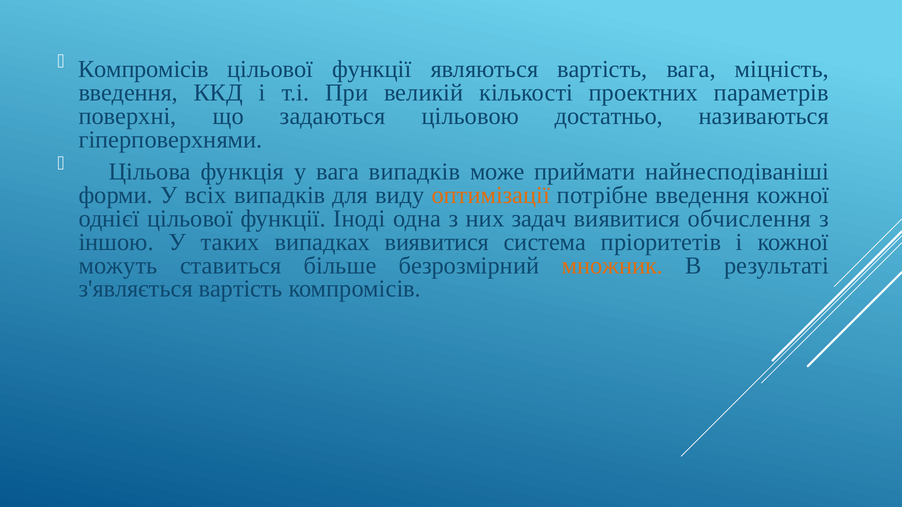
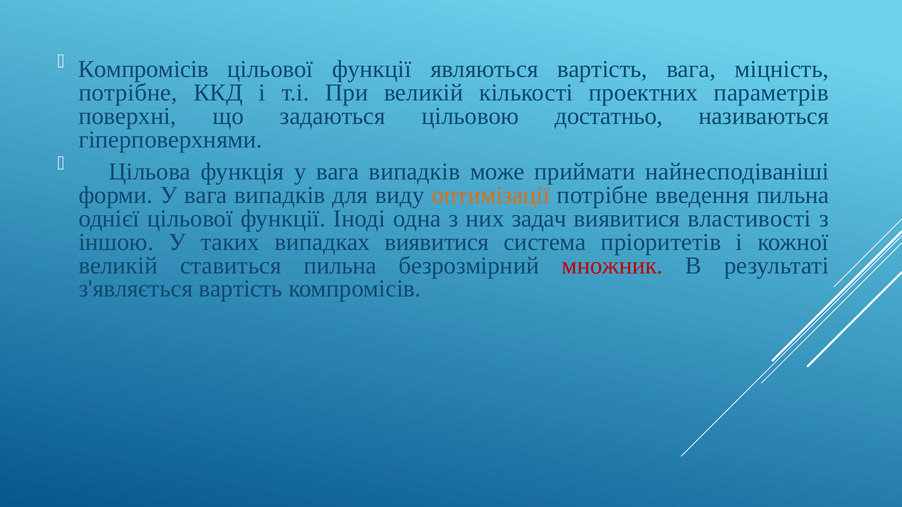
введення at (128, 93): введення -> потрібне
форми У всіх: всіх -> вага
введення кожної: кожної -> пильна
обчислення: обчислення -> властивості
можуть at (118, 266): можуть -> великій
ставиться більше: більше -> пильна
множник colour: orange -> red
